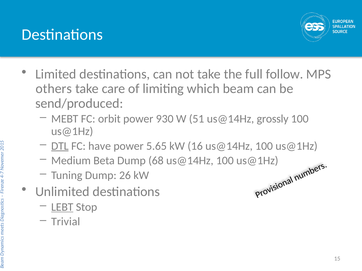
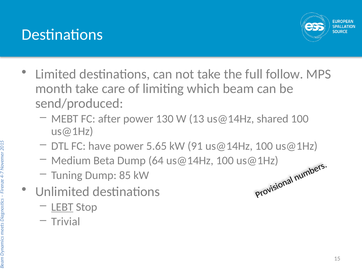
others: others -> month
orbit: orbit -> after
930: 930 -> 130
51: 51 -> 13
grossly: grossly -> shared
DTL underline: present -> none
16: 16 -> 91
68: 68 -> 64
26: 26 -> 85
